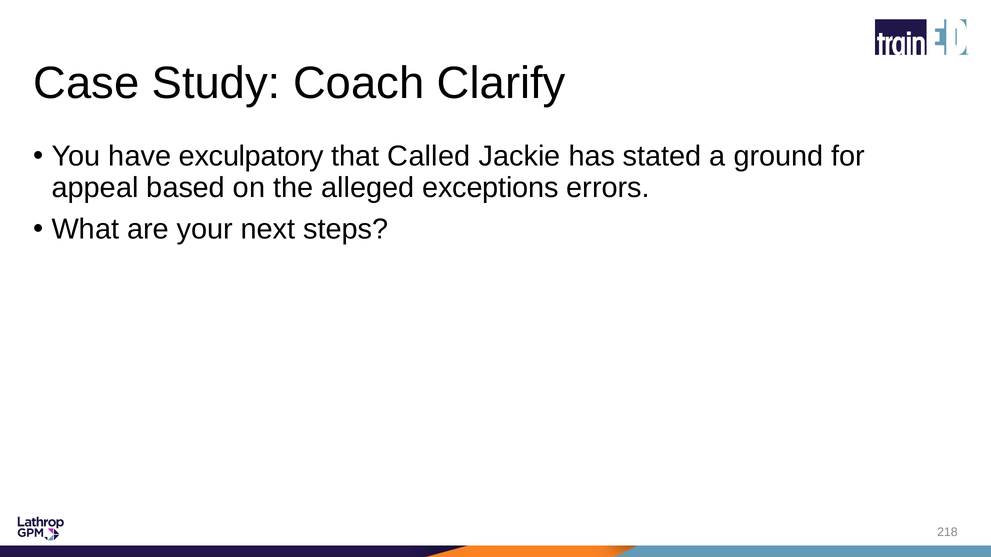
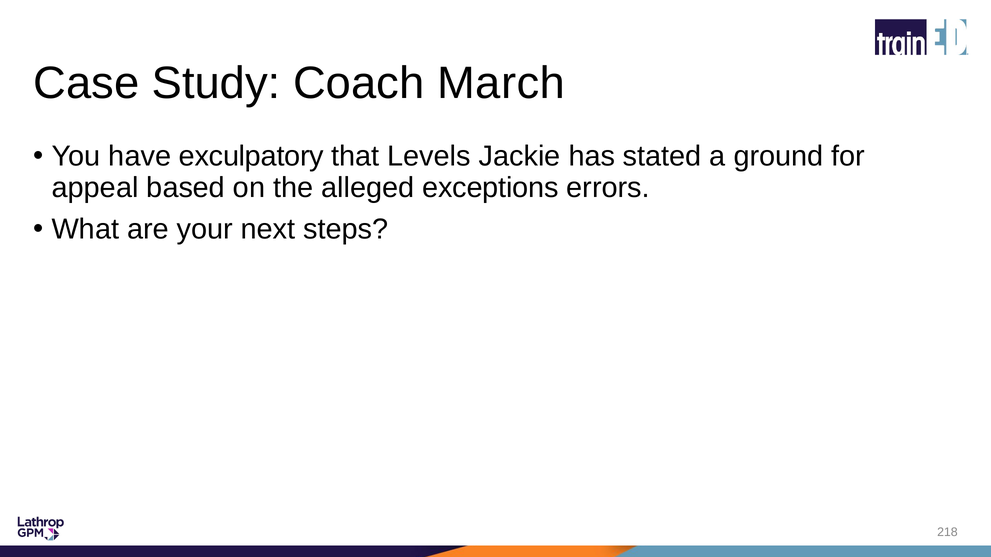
Clarify: Clarify -> March
Called: Called -> Levels
